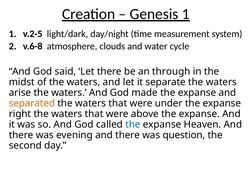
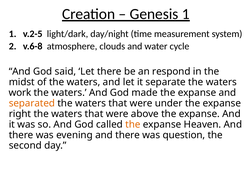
through: through -> respond
arise: arise -> work
the at (133, 124) colour: blue -> orange
